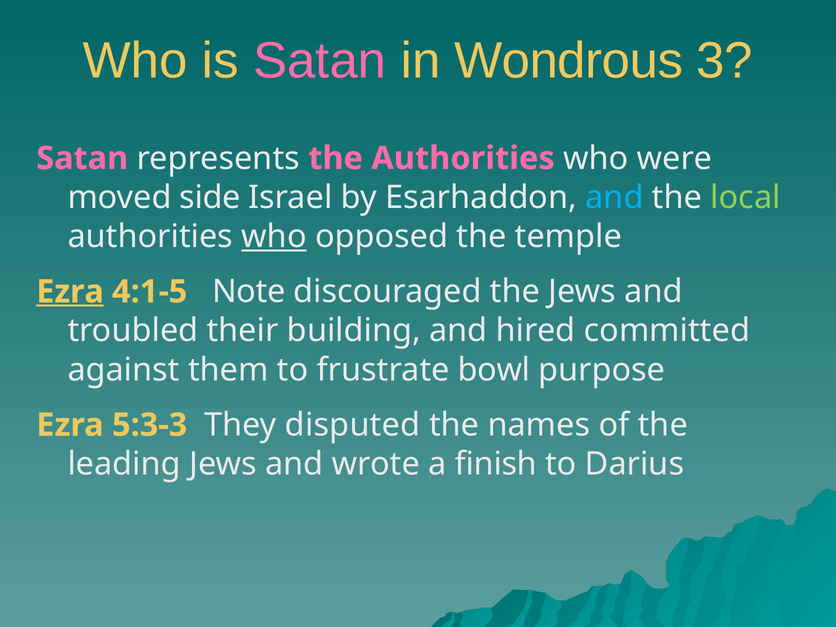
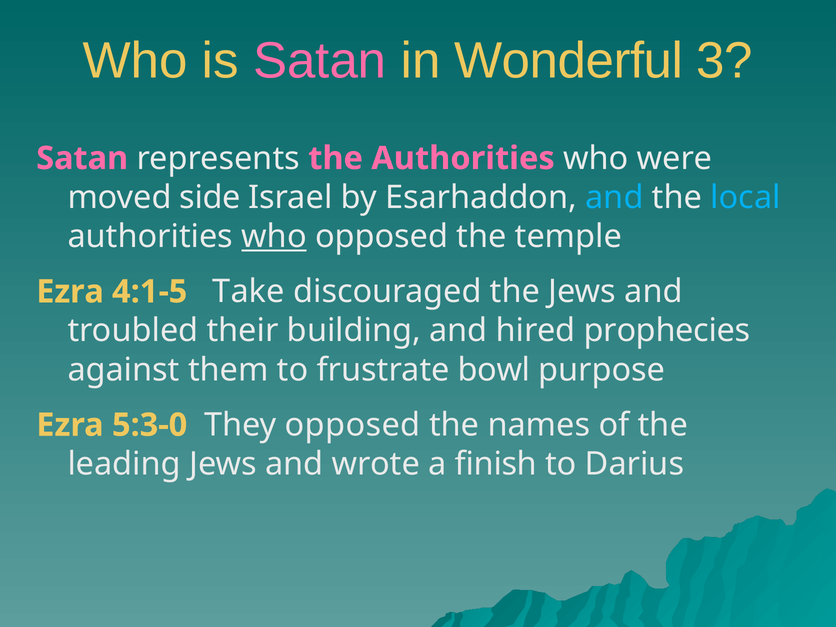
Wondrous: Wondrous -> Wonderful
local colour: light green -> light blue
Ezra at (70, 292) underline: present -> none
Note: Note -> Take
committed: committed -> prophecies
5:3-3: 5:3-3 -> 5:3-0
They disputed: disputed -> opposed
